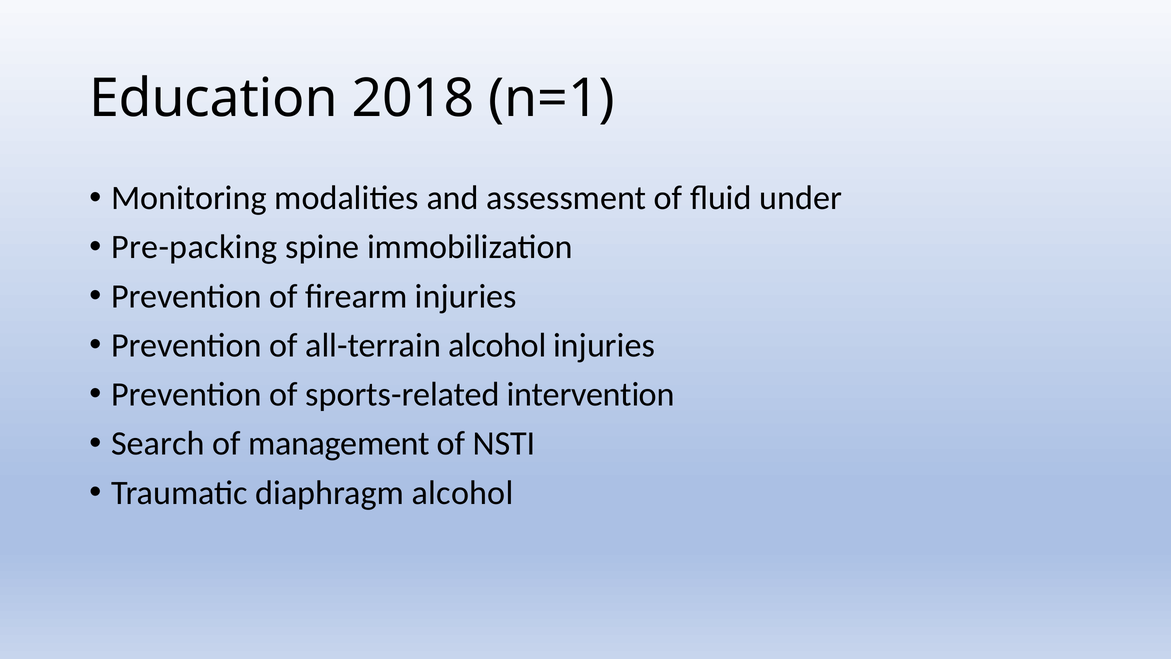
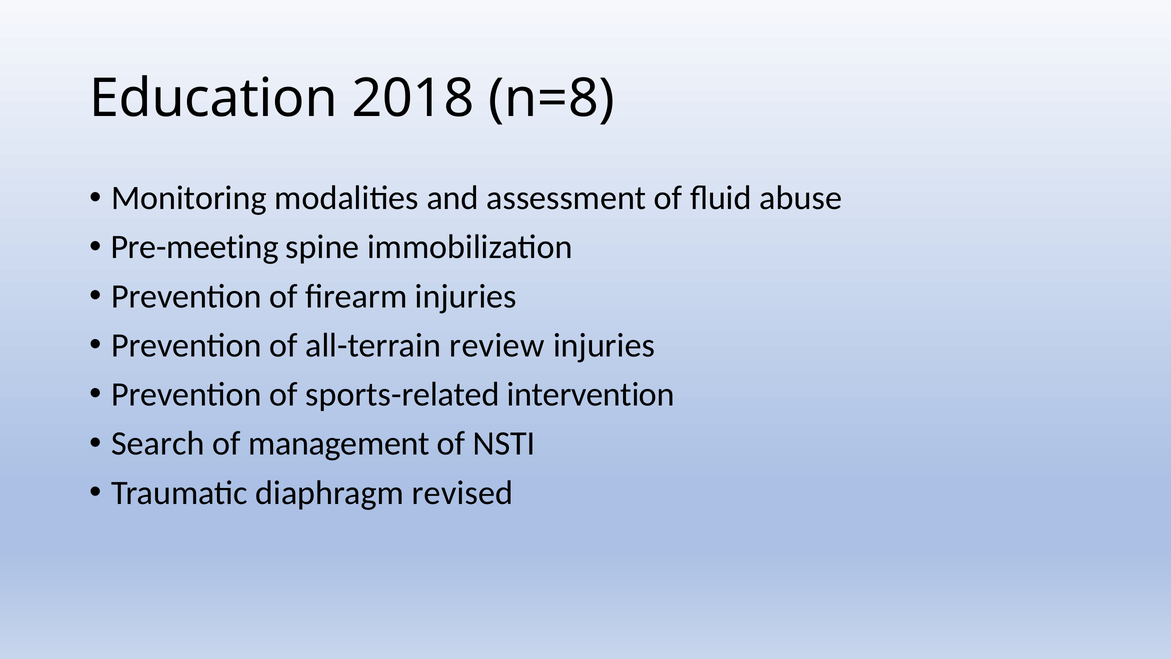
n=1: n=1 -> n=8
under: under -> abuse
Pre-packing: Pre-packing -> Pre-meeting
all-terrain alcohol: alcohol -> review
diaphragm alcohol: alcohol -> revised
